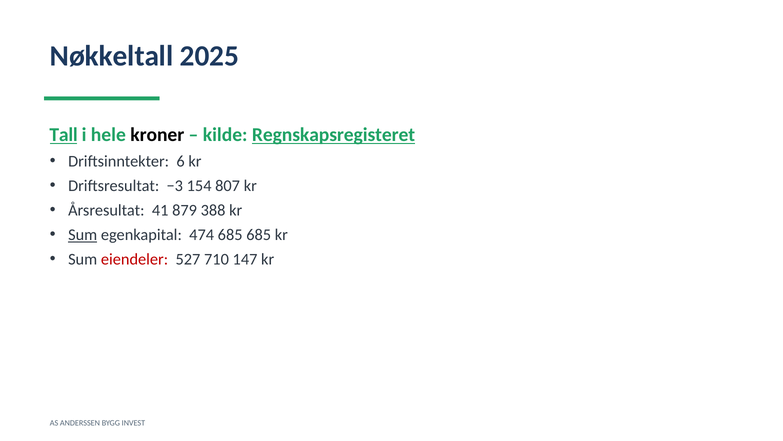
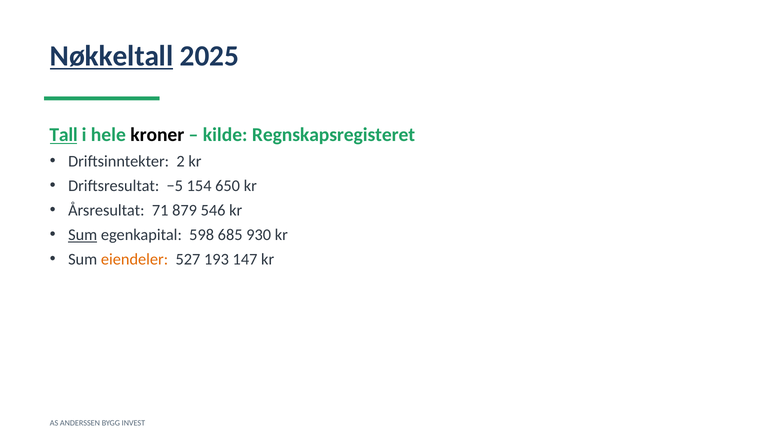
Nøkkeltall underline: none -> present
Regnskapsregisteret underline: present -> none
6: 6 -> 2
−3: −3 -> −5
807: 807 -> 650
41: 41 -> 71
388: 388 -> 546
474: 474 -> 598
685 685: 685 -> 930
eiendeler colour: red -> orange
710: 710 -> 193
